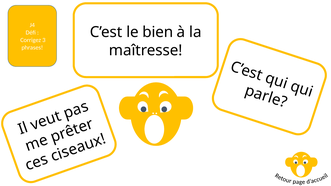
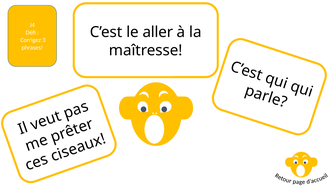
bien: bien -> aller
